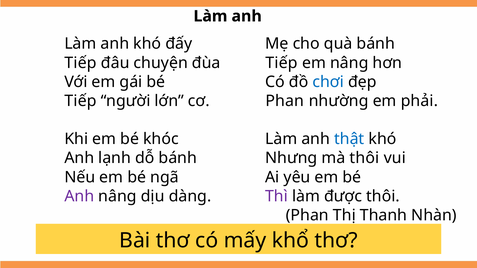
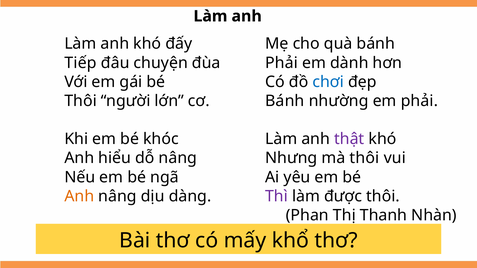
Tiếp at (282, 63): Tiếp -> Phải
em nâng: nâng -> dành
Tiếp at (81, 101): Tiếp -> Thôi
Phan at (285, 101): Phan -> Bánh
thật colour: blue -> purple
lạnh: lạnh -> hiểu
dỗ bánh: bánh -> nâng
Anh at (79, 196) colour: purple -> orange
